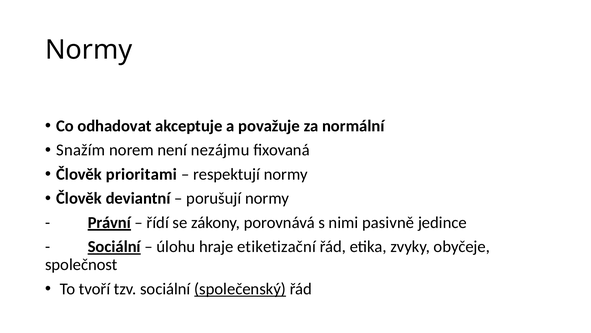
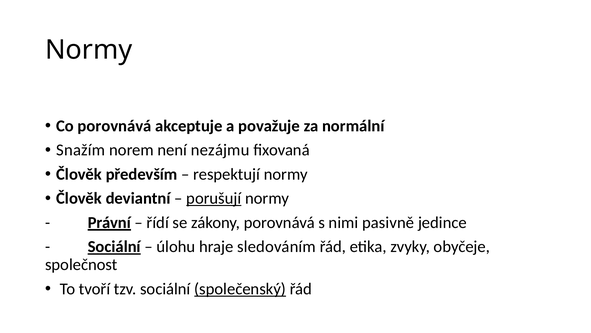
Co odhadovat: odhadovat -> porovnává
prioritami: prioritami -> především
porušují underline: none -> present
etiketizační: etiketizační -> sledováním
